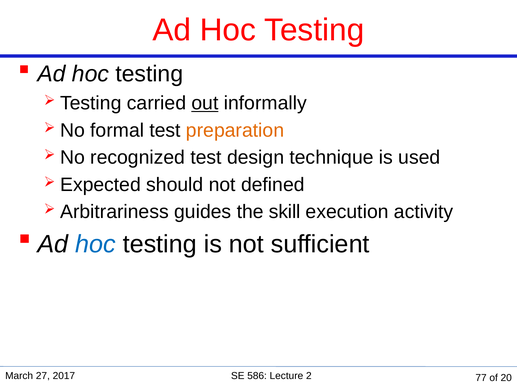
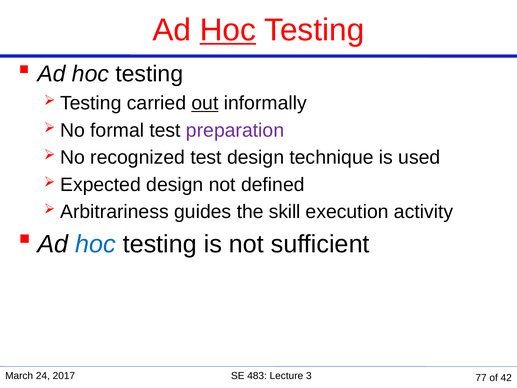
Hoc at (228, 30) underline: none -> present
preparation colour: orange -> purple
Expected should: should -> design
27: 27 -> 24
586: 586 -> 483
2: 2 -> 3
20: 20 -> 42
